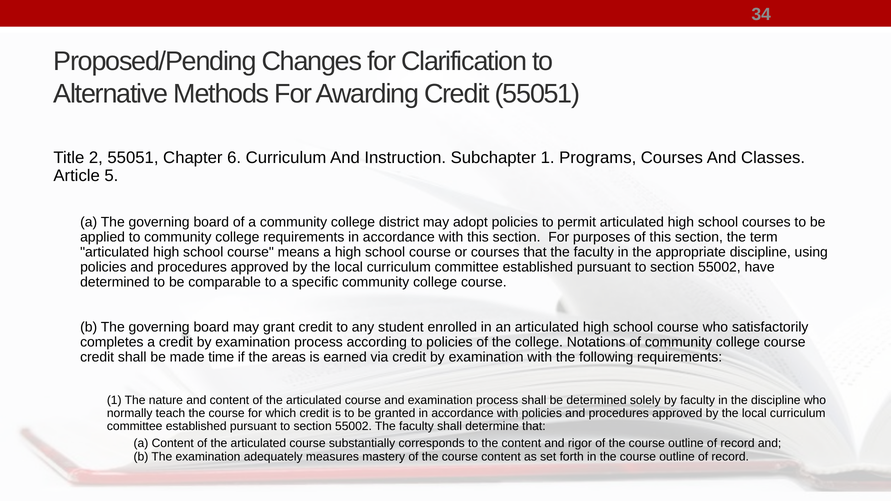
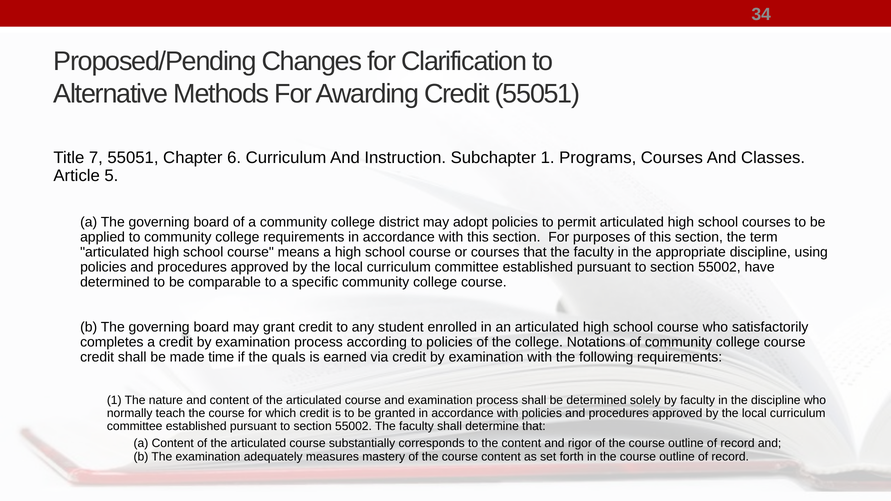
2: 2 -> 7
areas: areas -> quals
